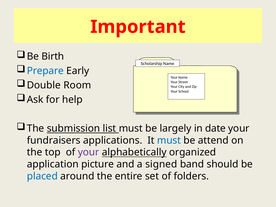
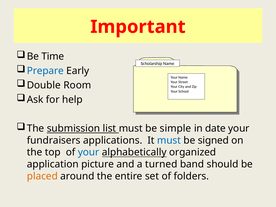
Birth: Birth -> Time
largely: largely -> simple
attend: attend -> signed
your at (89, 152) colour: purple -> blue
signed: signed -> turned
placed colour: blue -> orange
